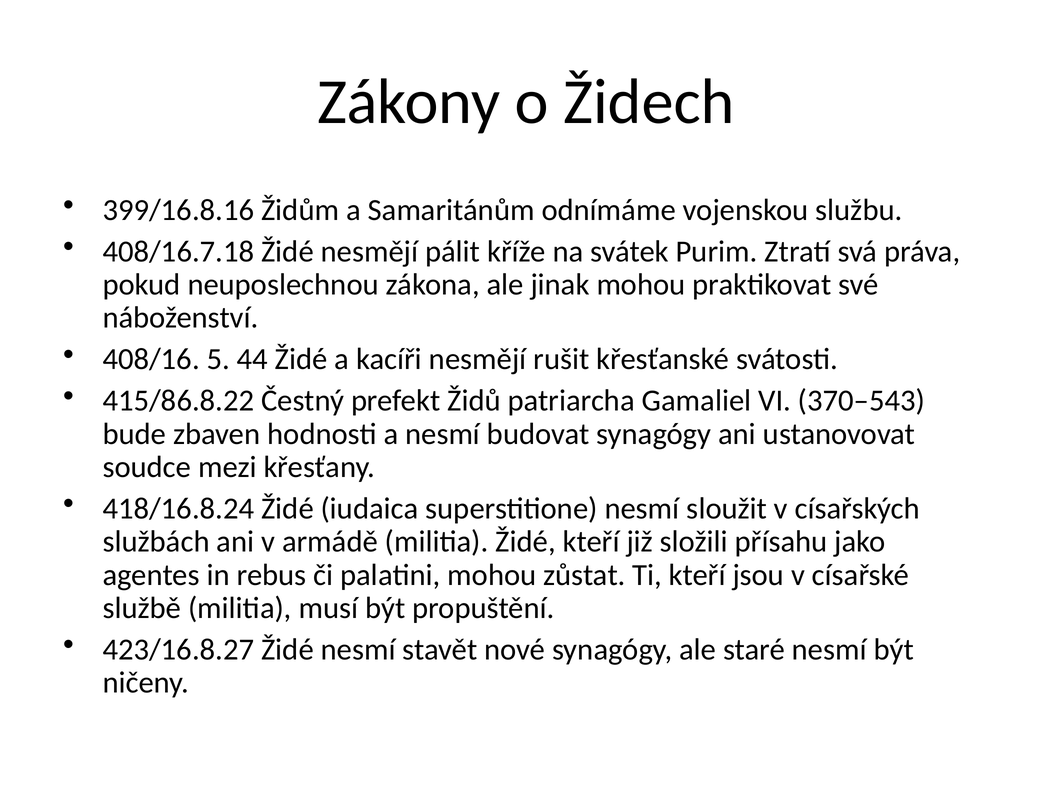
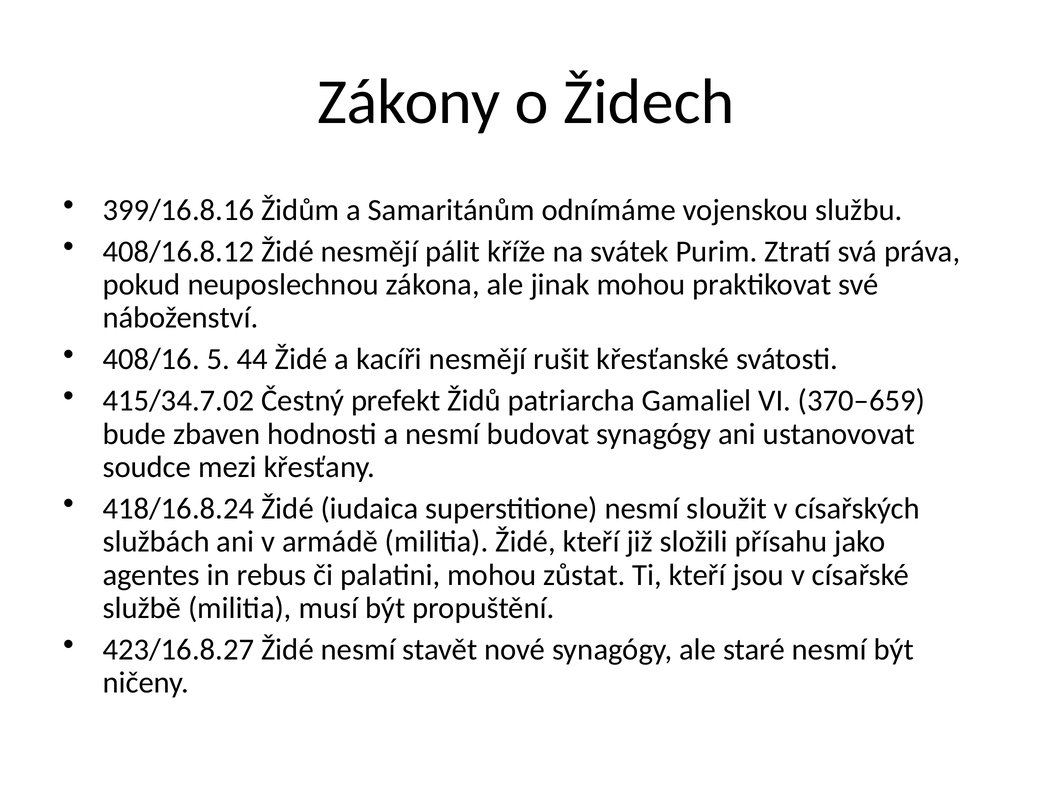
408/16.7.18: 408/16.7.18 -> 408/16.8.12
415/86.8.22: 415/86.8.22 -> 415/34.7.02
370–543: 370–543 -> 370–659
